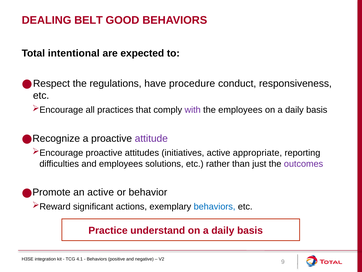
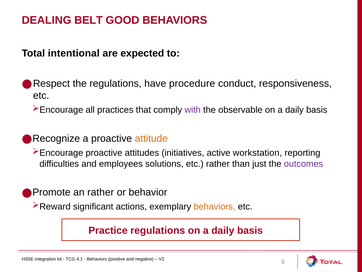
the employees: employees -> observable
attitude colour: purple -> orange
appropriate: appropriate -> workstation
an active: active -> rather
behaviors at (215, 206) colour: blue -> orange
Practice understand: understand -> regulations
